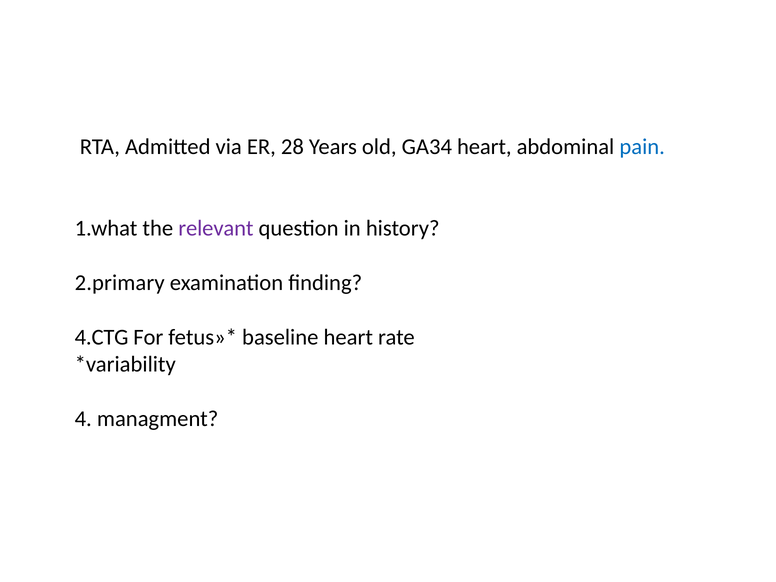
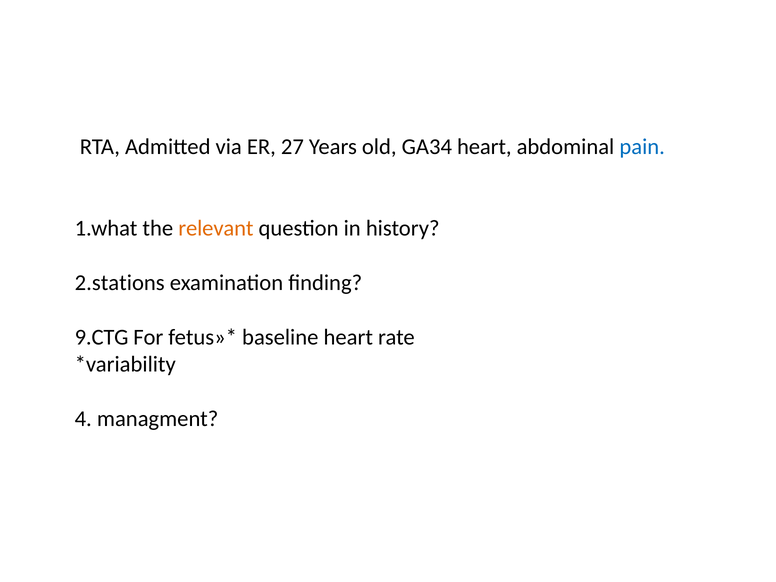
28: 28 -> 27
relevant colour: purple -> orange
2.primary: 2.primary -> 2.stations
4.CTG: 4.CTG -> 9.CTG
